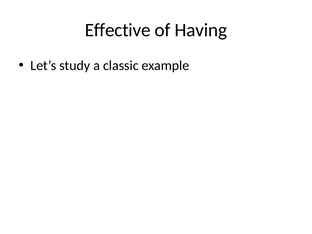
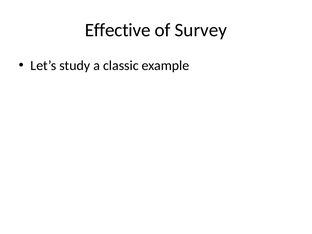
Having: Having -> Survey
